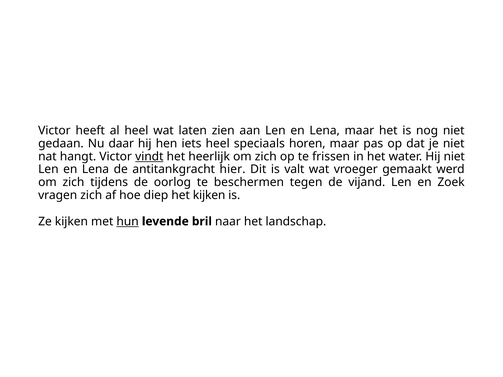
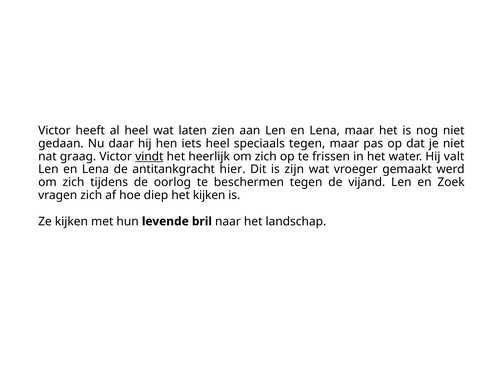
speciaals horen: horen -> tegen
hangt: hangt -> graag
Hij niet: niet -> valt
valt: valt -> zijn
hun underline: present -> none
